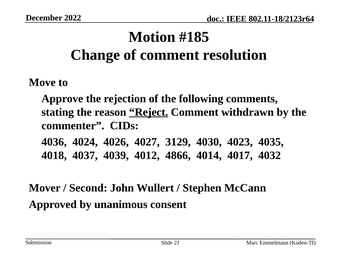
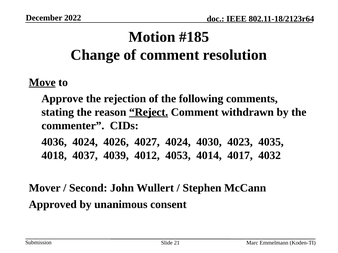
Move underline: none -> present
4027 3129: 3129 -> 4024
4866: 4866 -> 4053
